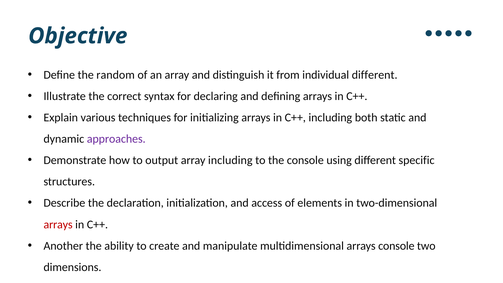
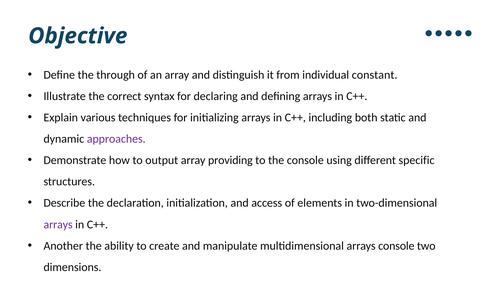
random: random -> through
individual different: different -> constant
array including: including -> providing
arrays at (58, 224) colour: red -> purple
